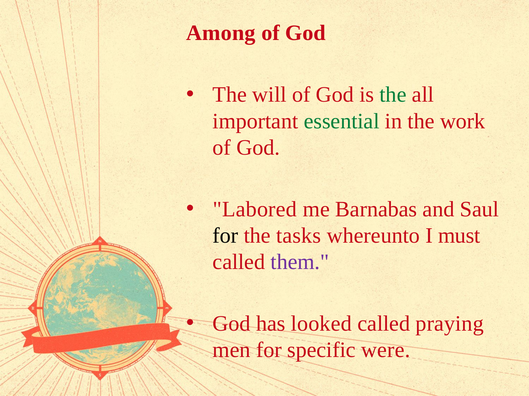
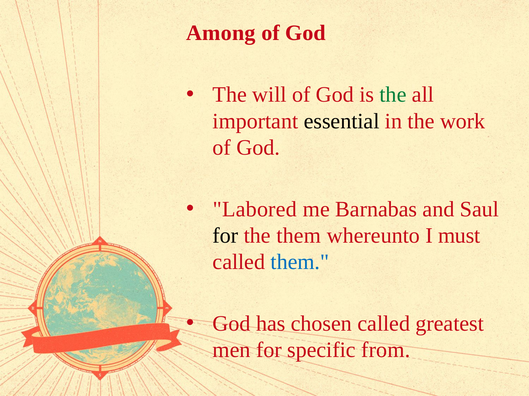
essential colour: green -> black
the tasks: tasks -> them
them at (300, 262) colour: purple -> blue
looked: looked -> chosen
praying: praying -> greatest
were: were -> from
